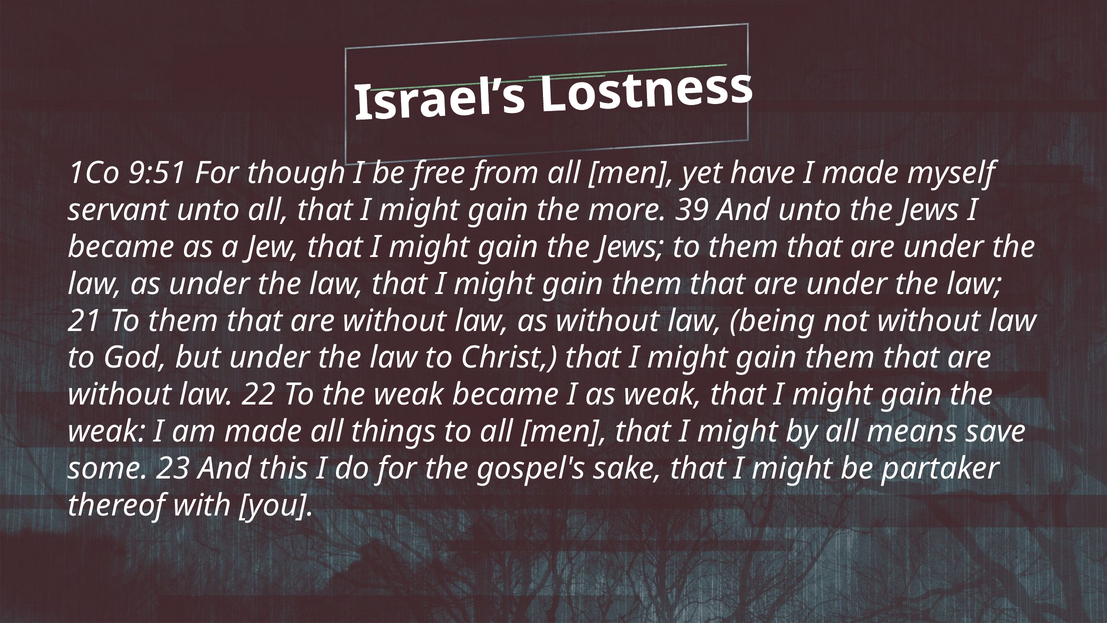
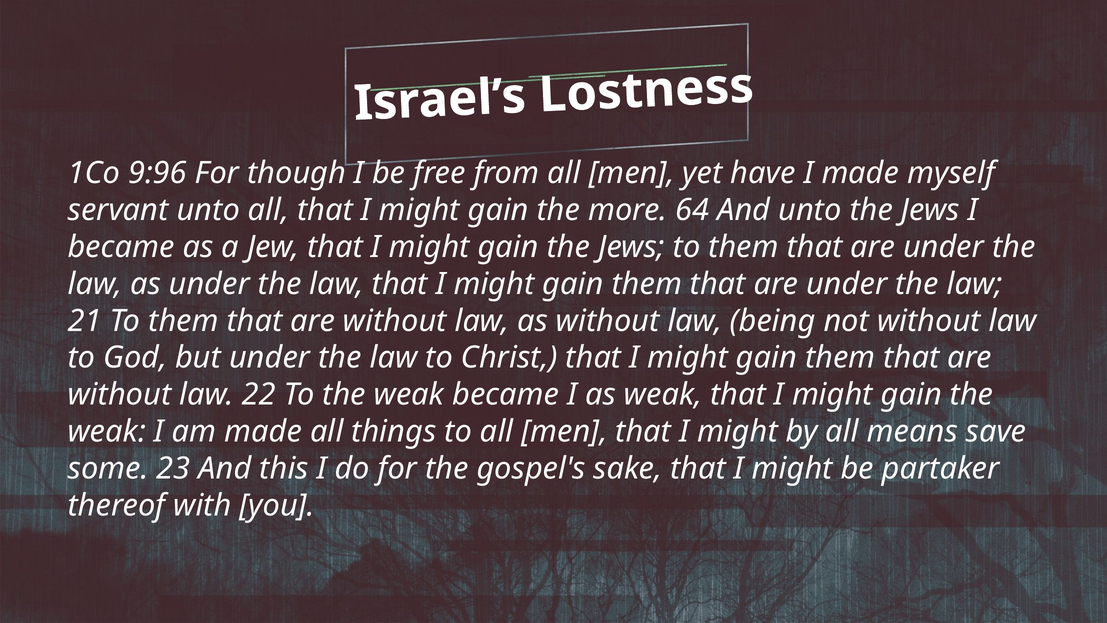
9:51: 9:51 -> 9:96
39: 39 -> 64
